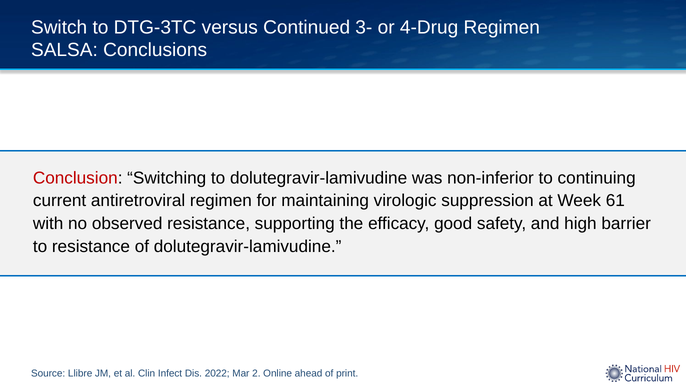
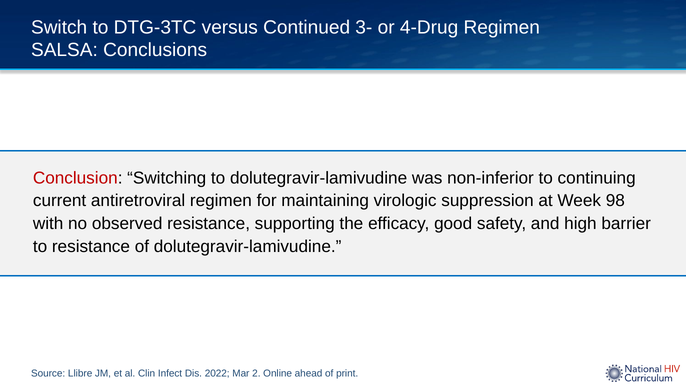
61: 61 -> 98
